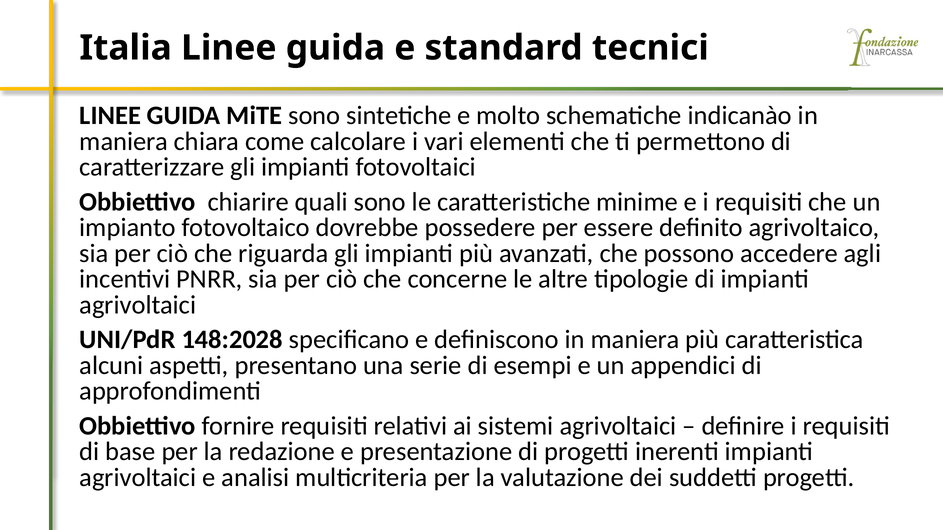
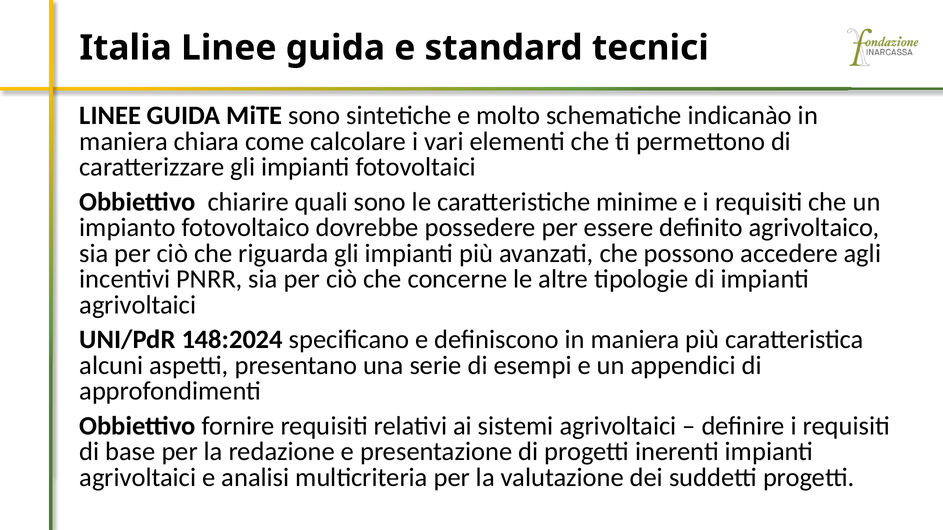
148:2028: 148:2028 -> 148:2024
